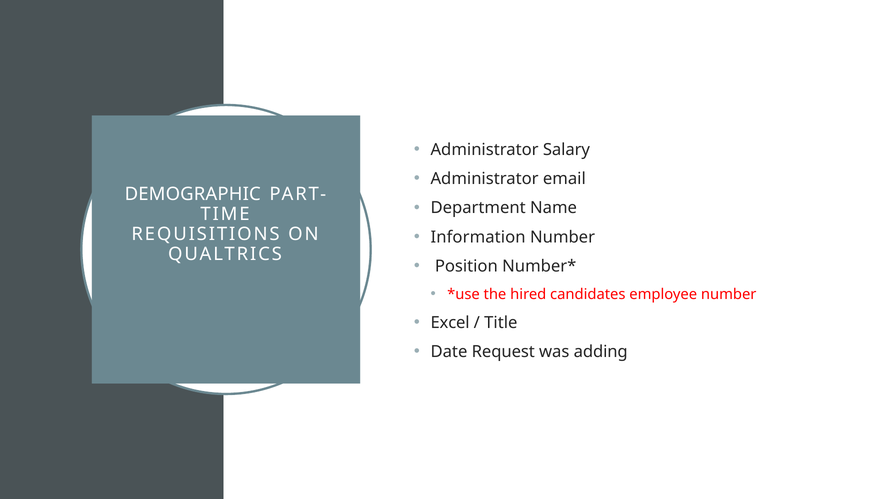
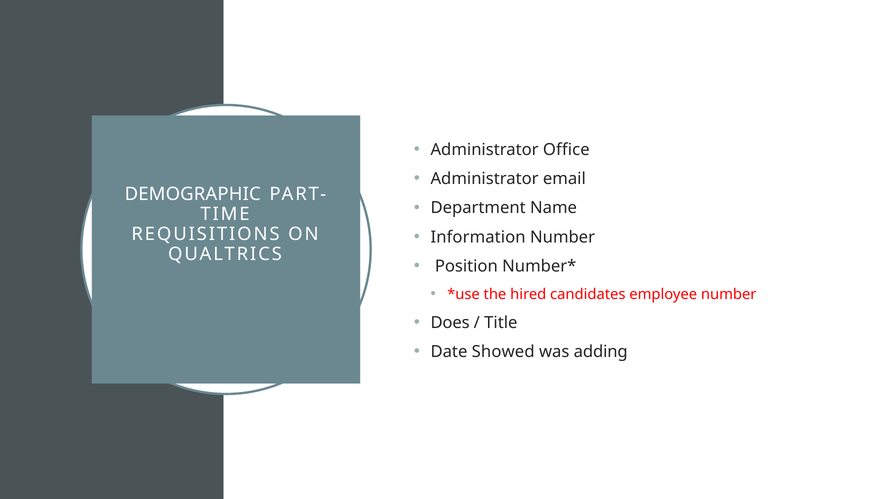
Salary: Salary -> Office
Excel: Excel -> Does
Request: Request -> Showed
